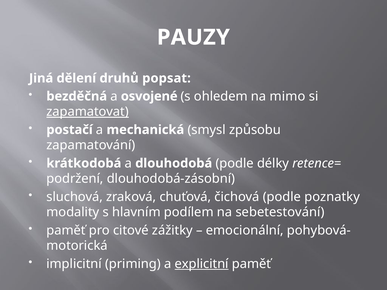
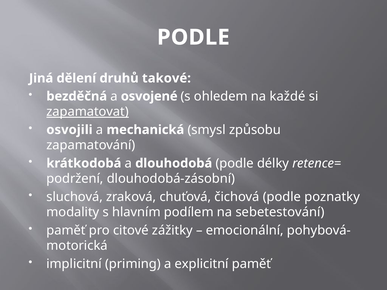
PAUZY at (193, 37): PAUZY -> PODLE
popsat: popsat -> takové
mimo: mimo -> každé
postačí: postačí -> osvojili
explicitní underline: present -> none
